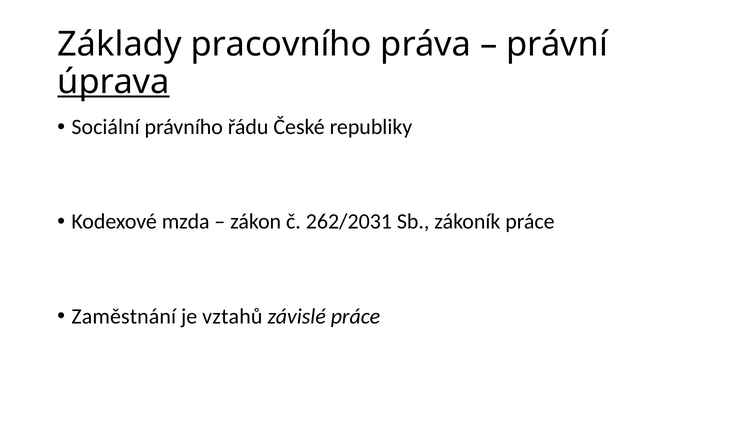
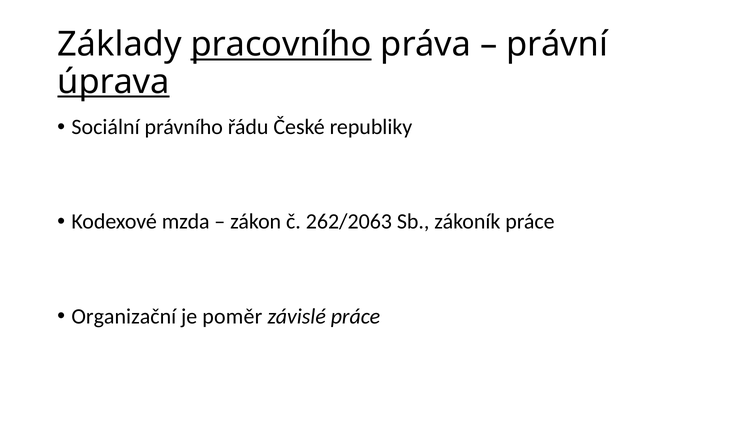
pracovního underline: none -> present
262/2031: 262/2031 -> 262/2063
Zaměstnání: Zaměstnání -> Organizační
vztahů: vztahů -> poměr
